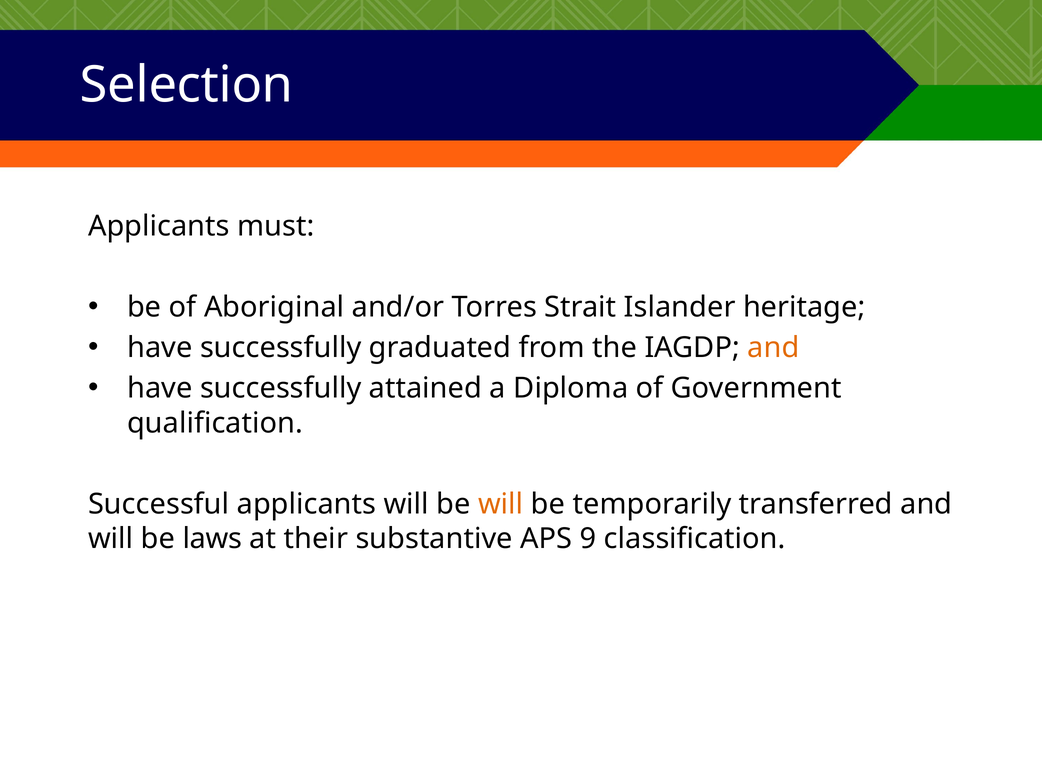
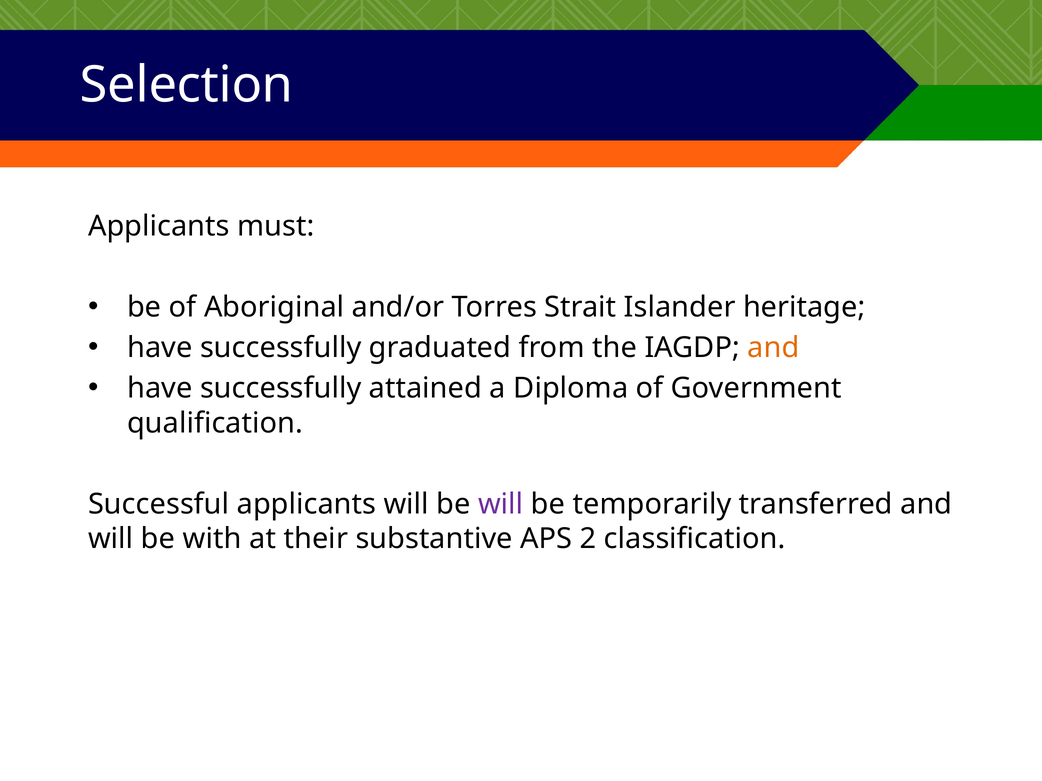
will at (501, 504) colour: orange -> purple
laws: laws -> with
9: 9 -> 2
